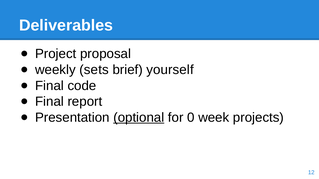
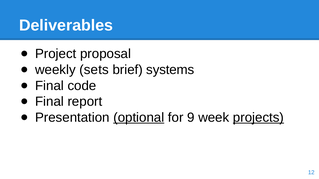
yourself: yourself -> systems
0: 0 -> 9
projects underline: none -> present
